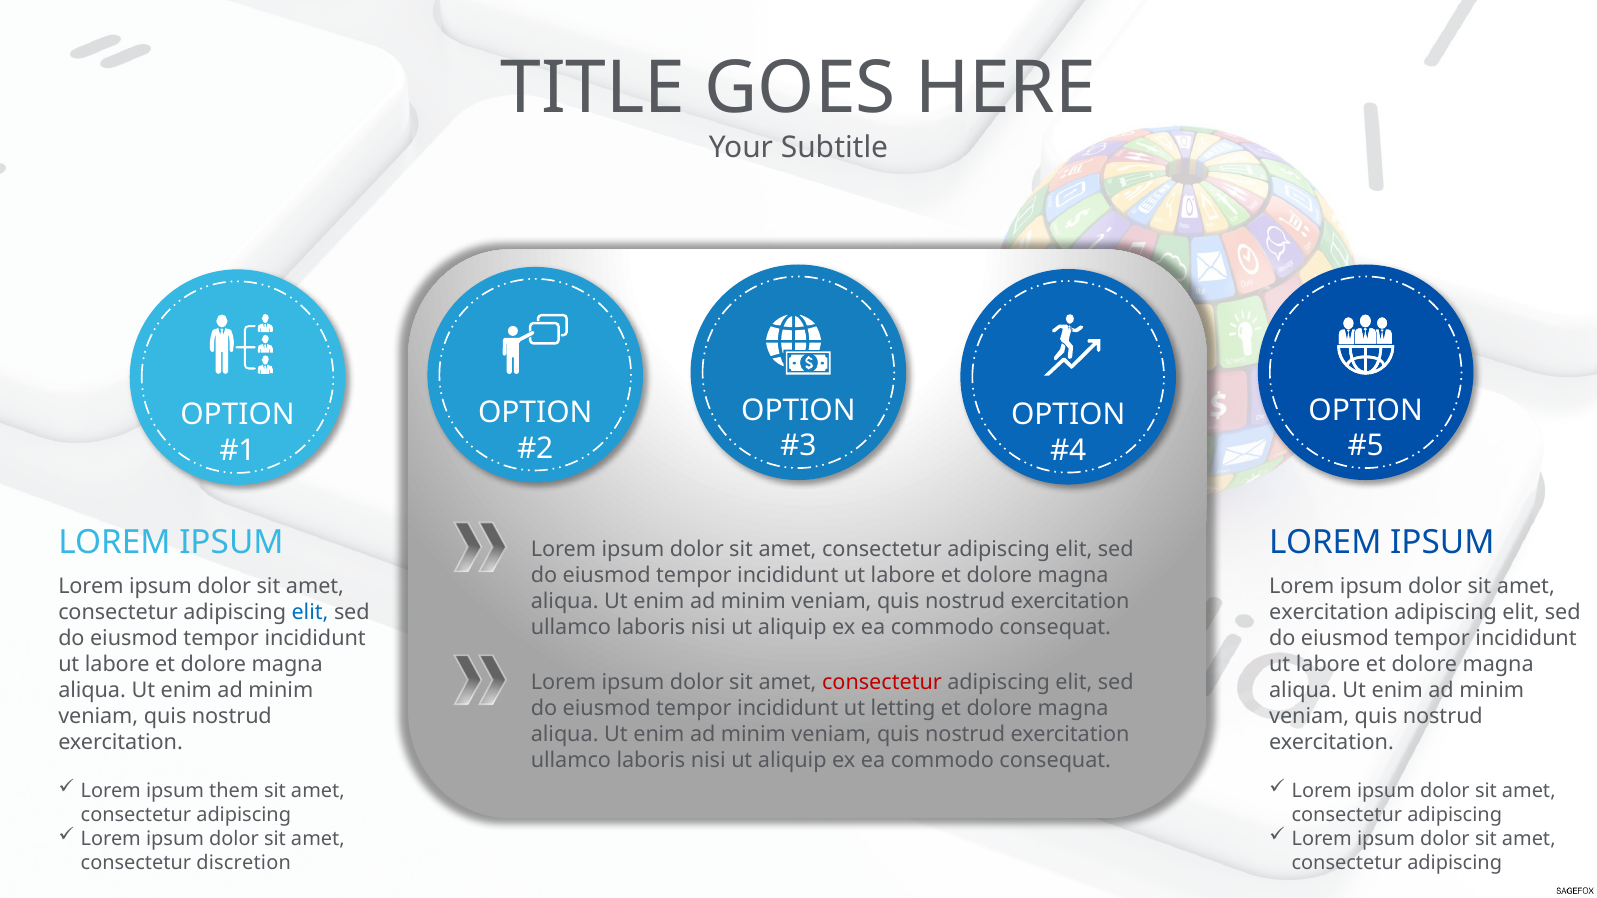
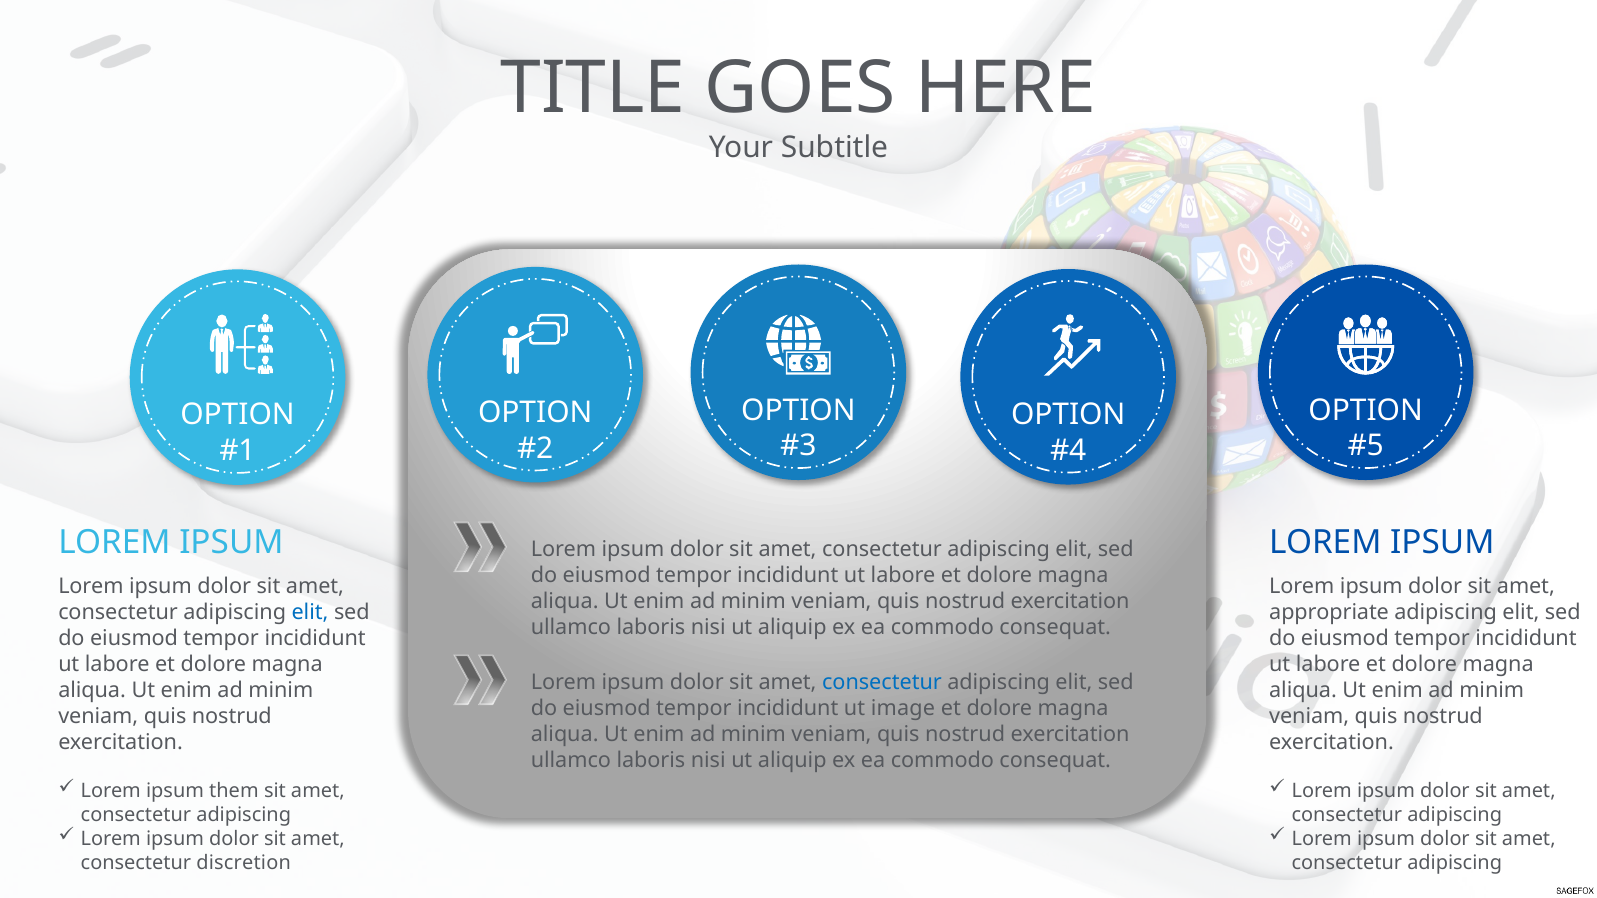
exercitation at (1329, 613): exercitation -> appropriate
consectetur at (882, 683) colour: red -> blue
letting: letting -> image
